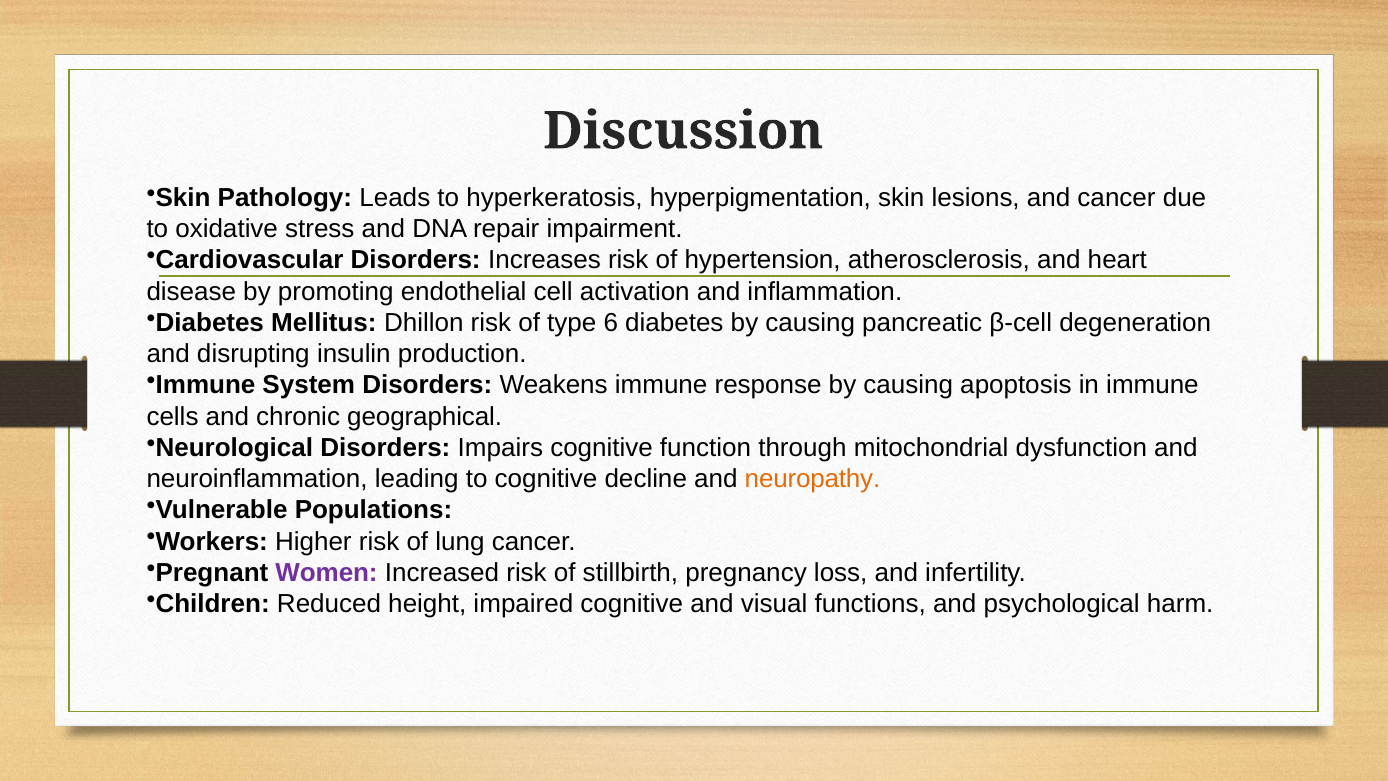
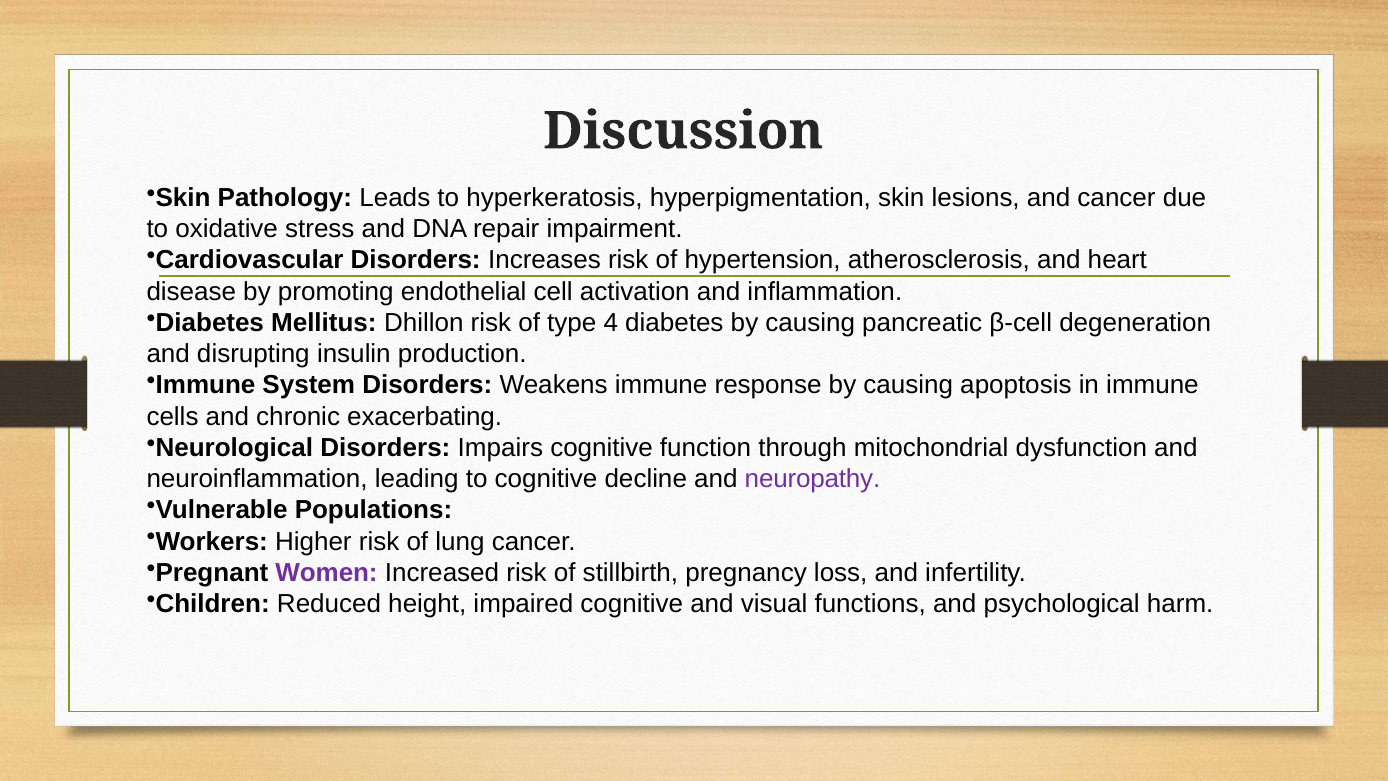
6: 6 -> 4
geographical: geographical -> exacerbating
neuropathy colour: orange -> purple
